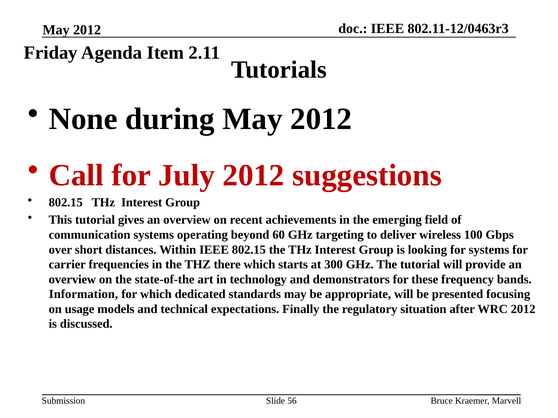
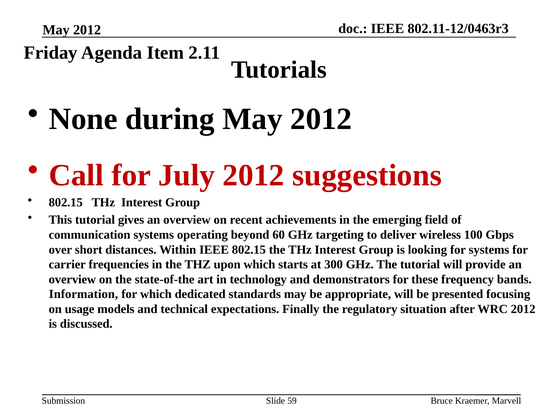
there: there -> upon
56: 56 -> 59
